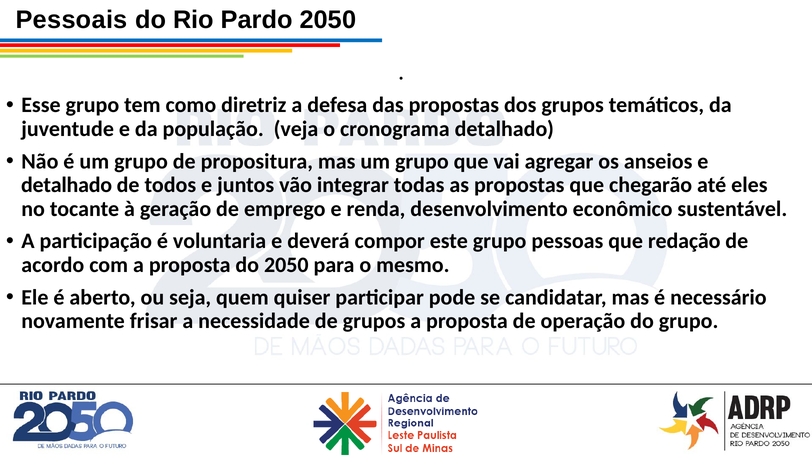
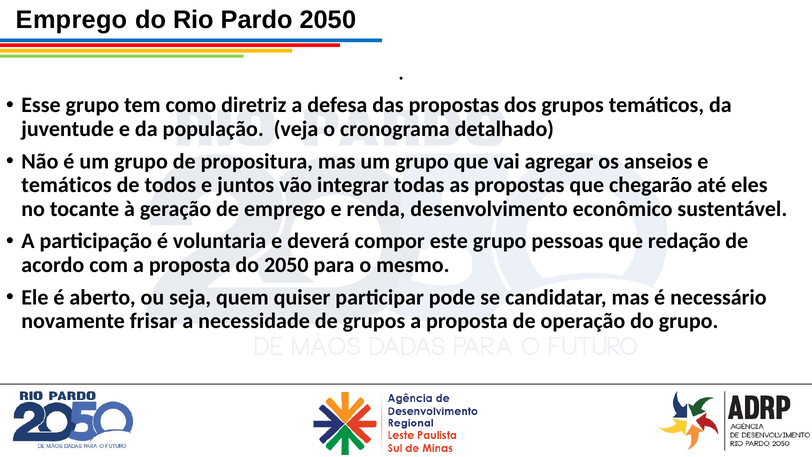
Pessoais at (72, 20): Pessoais -> Emprego
detalhado at (67, 185): detalhado -> temáticos
